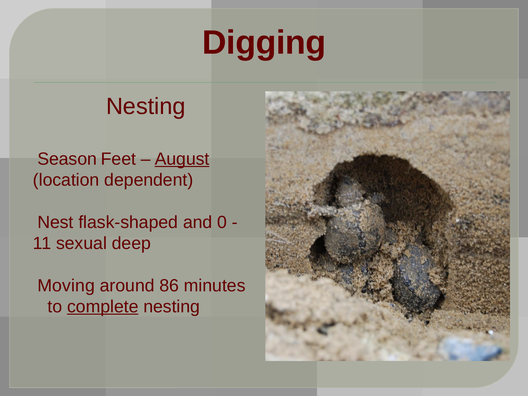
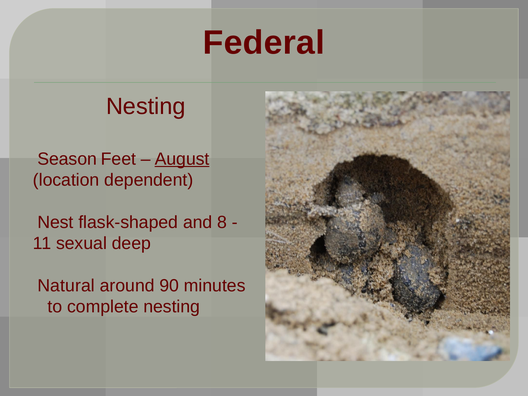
Digging: Digging -> Federal
0: 0 -> 8
Moving: Moving -> Natural
86: 86 -> 90
complete underline: present -> none
